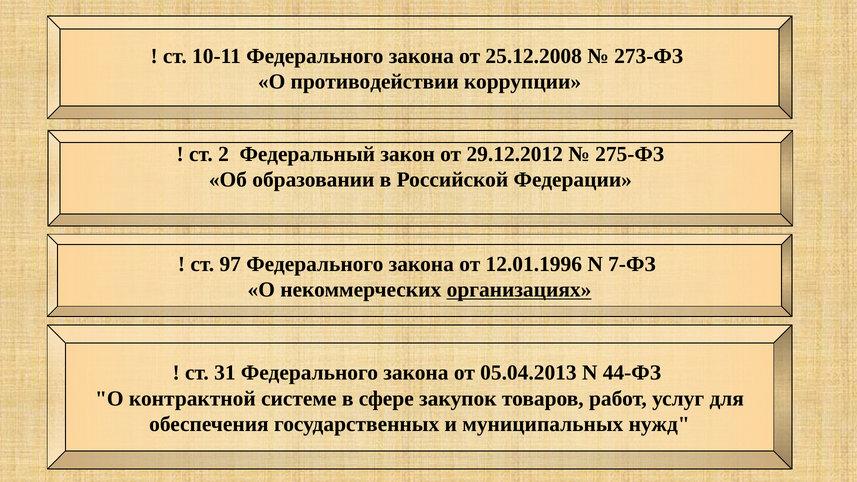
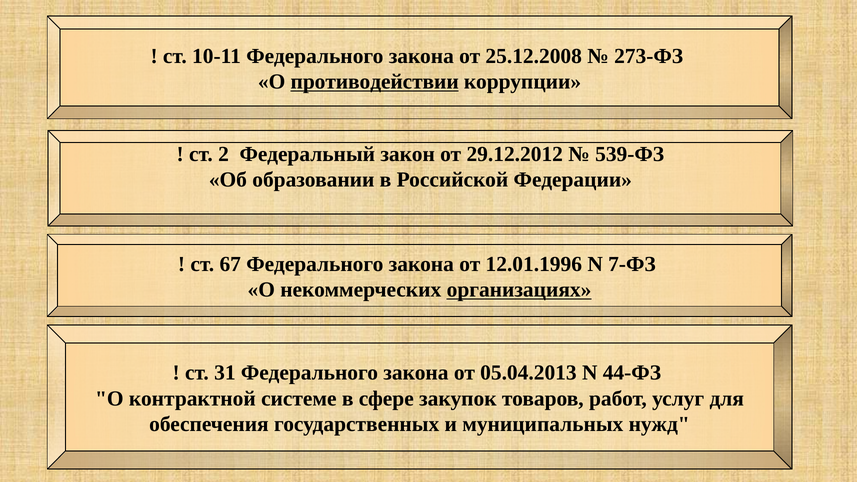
противодействии underline: none -> present
275-ФЗ: 275-ФЗ -> 539-ФЗ
97: 97 -> 67
